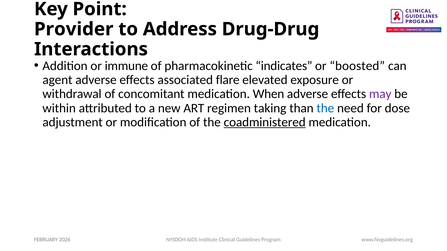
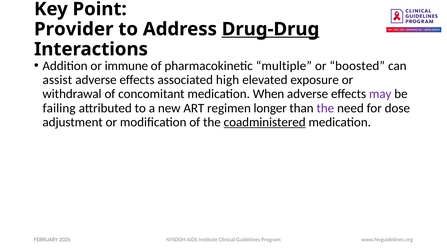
Drug-Drug underline: none -> present
indicates: indicates -> multiple
agent: agent -> assist
flare: flare -> high
within: within -> failing
taking: taking -> longer
the at (325, 108) colour: blue -> purple
